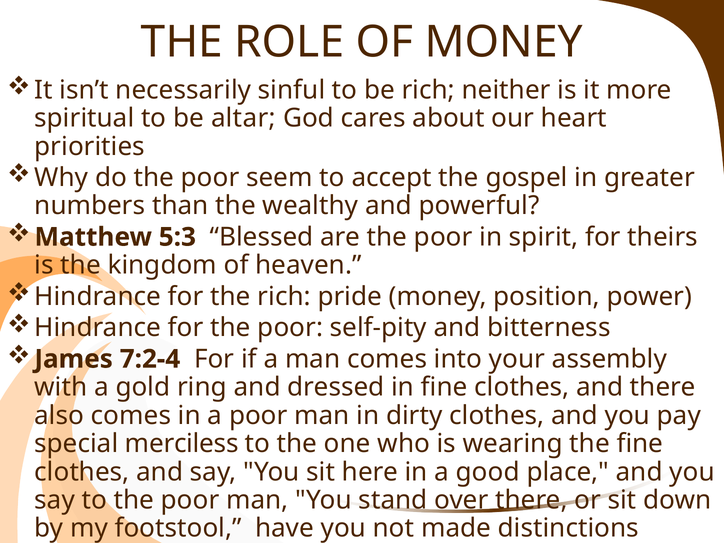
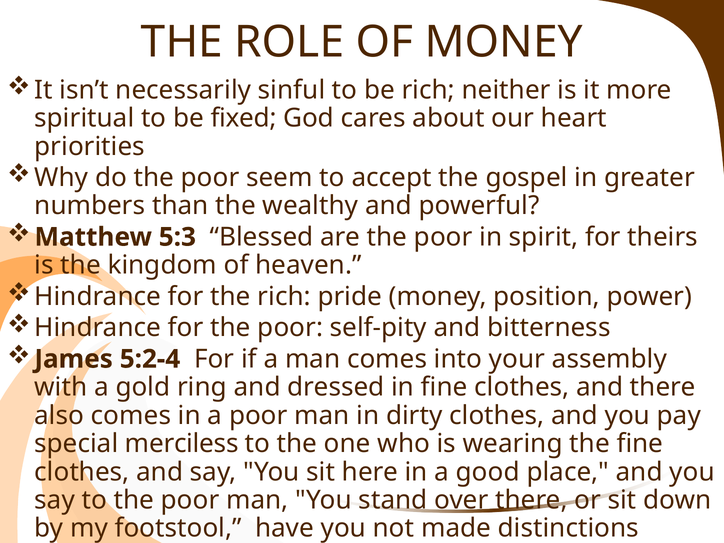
altar: altar -> fixed
7:2-4: 7:2-4 -> 5:2-4
